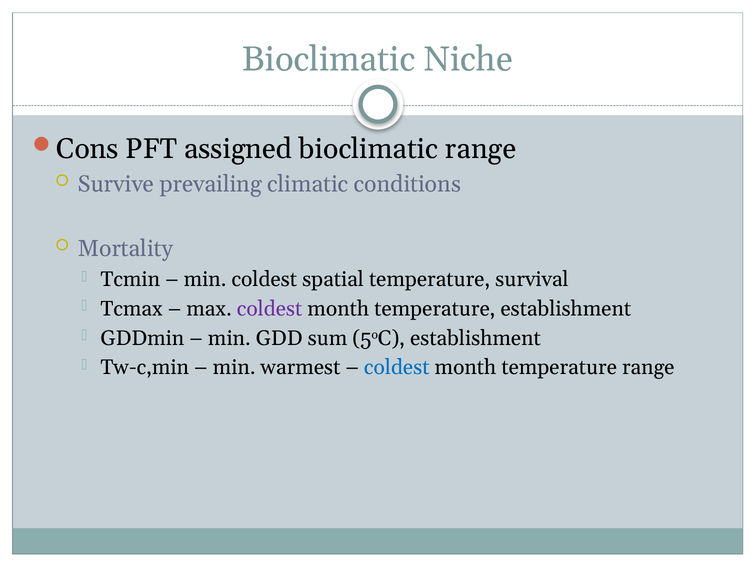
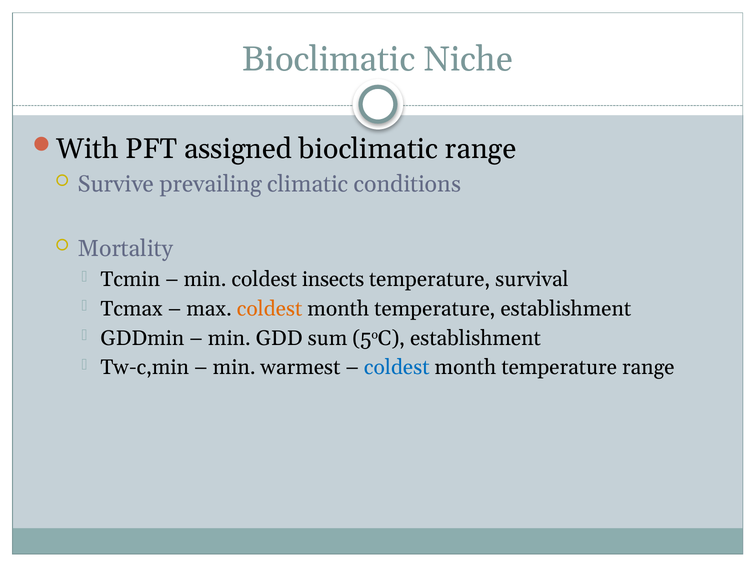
Cons: Cons -> With
spatial: spatial -> insects
coldest at (270, 309) colour: purple -> orange
